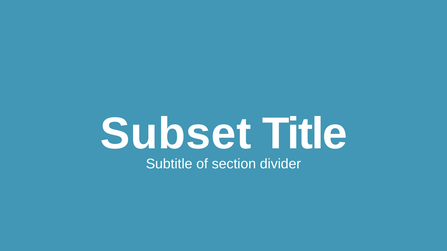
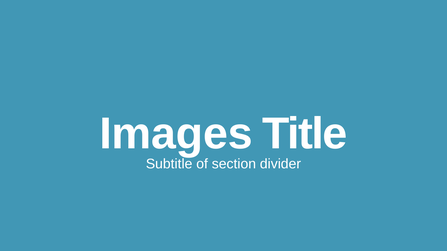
Subset: Subset -> Images
